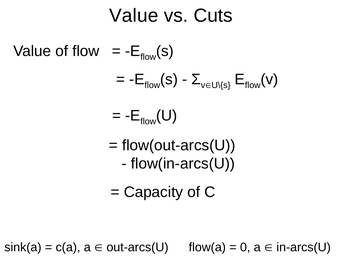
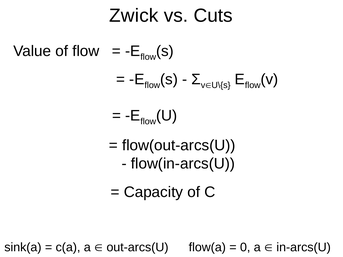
Value at (134, 16): Value -> Zwick
